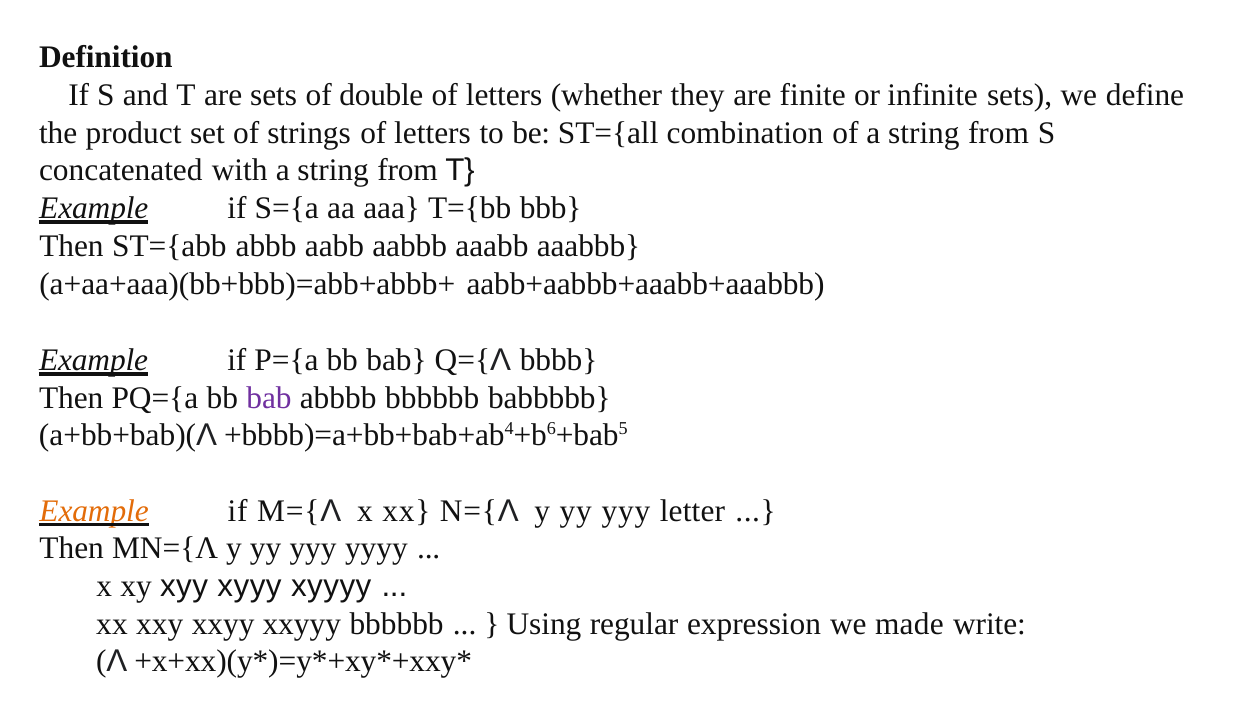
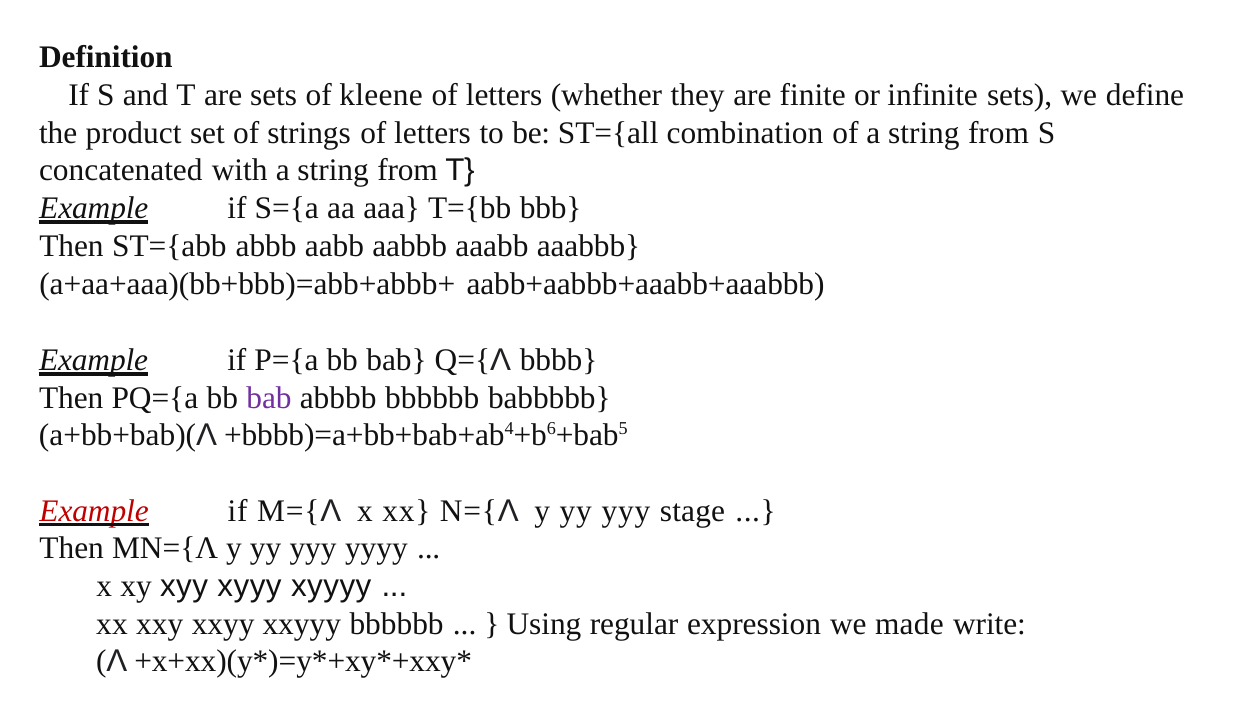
double: double -> kleene
Example at (94, 511) colour: orange -> red
letter: letter -> stage
